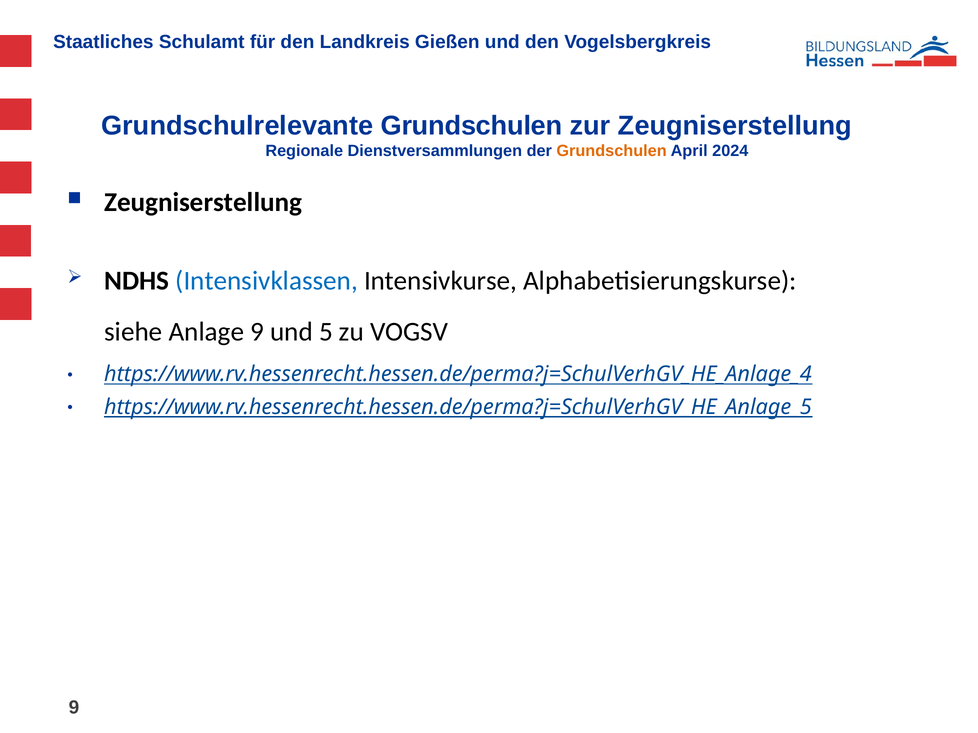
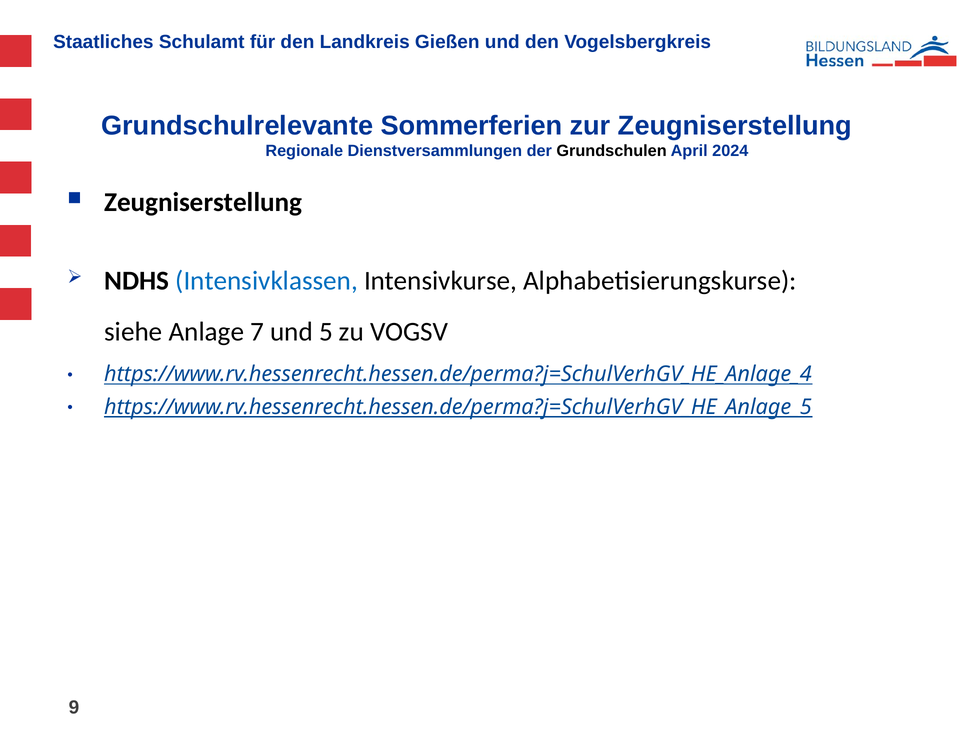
Grundschulrelevante Grundschulen: Grundschulen -> Sommerferien
Grundschulen at (612, 151) colour: orange -> black
Anlage 9: 9 -> 7
